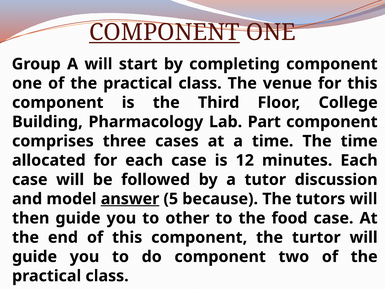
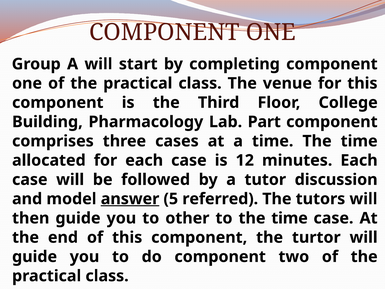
COMPONENT at (164, 32) underline: present -> none
because: because -> referred
to the food: food -> time
